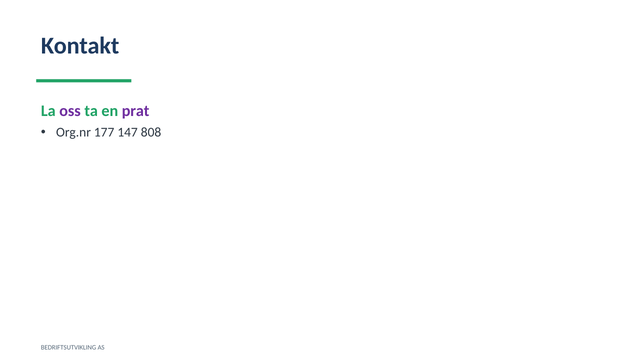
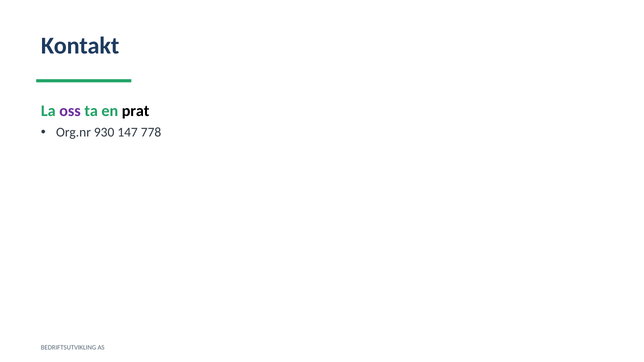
prat colour: purple -> black
177: 177 -> 930
808: 808 -> 778
